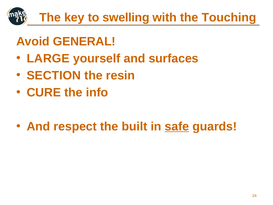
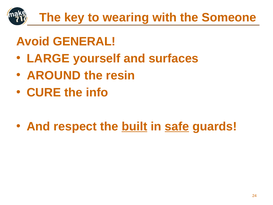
swelling: swelling -> wearing
Touching: Touching -> Someone
SECTION: SECTION -> AROUND
built underline: none -> present
